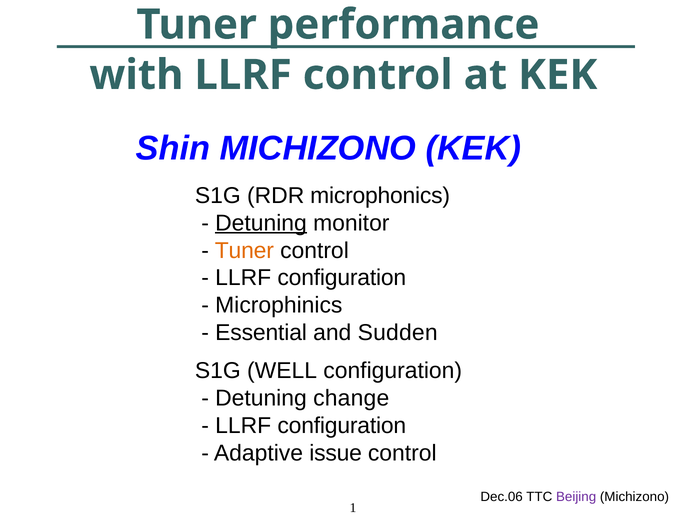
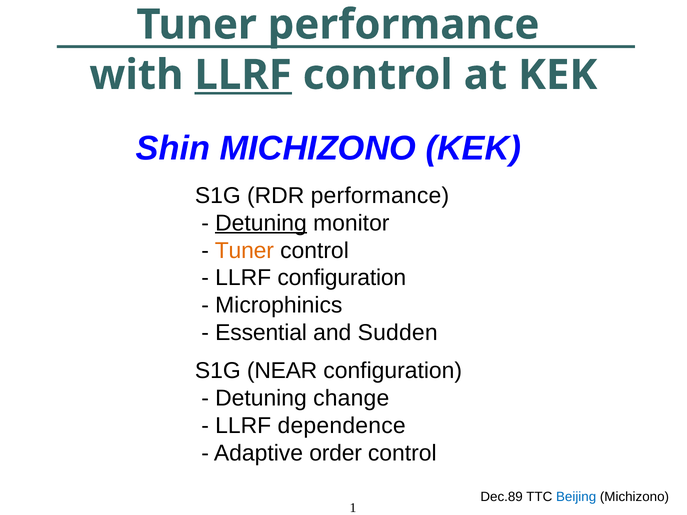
LLRF at (243, 75) underline: none -> present
RDR microphonics: microphonics -> performance
WELL: WELL -> NEAR
configuration at (342, 426): configuration -> dependence
issue: issue -> order
Dec.06: Dec.06 -> Dec.89
Beijing colour: purple -> blue
